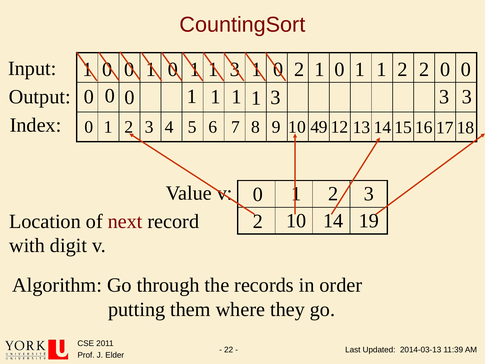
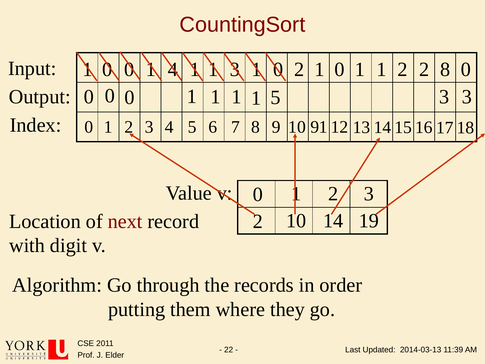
0 1 0: 0 -> 4
2 0: 0 -> 8
3 at (276, 97): 3 -> 5
49: 49 -> 91
